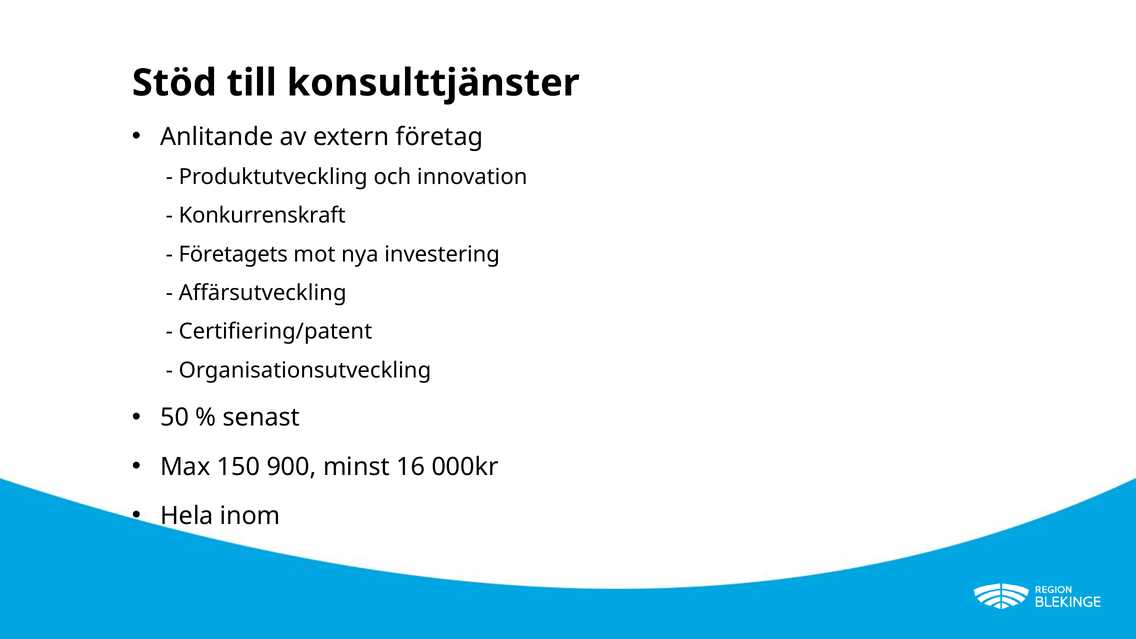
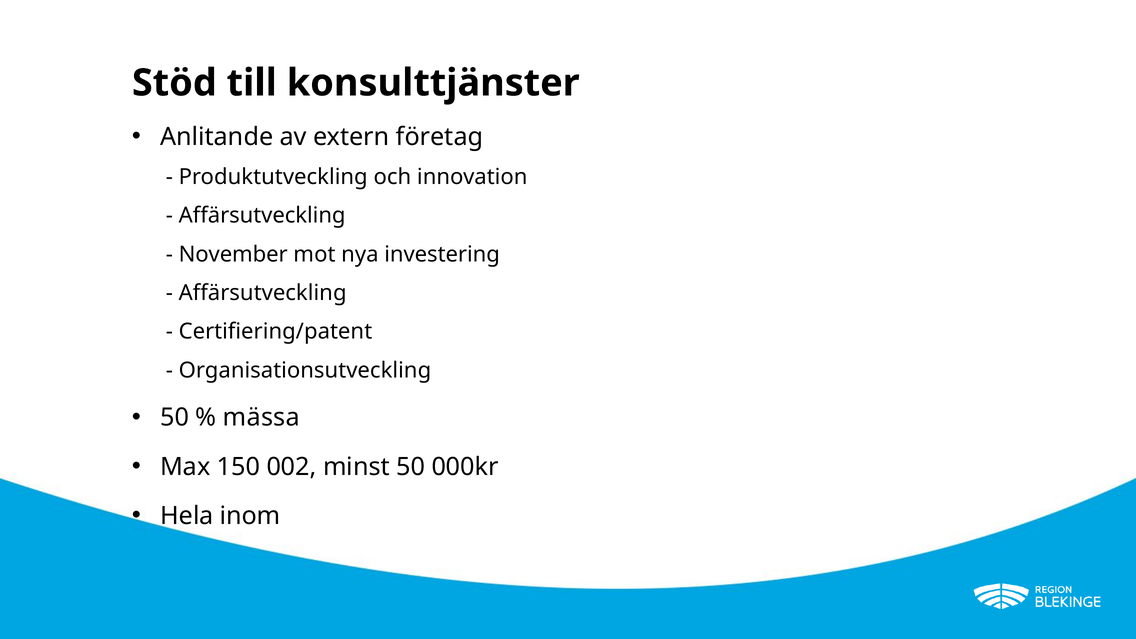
Konkurrenskraft at (262, 216): Konkurrenskraft -> Affärsutveckling
Företagets: Företagets -> November
senast: senast -> mässa
900: 900 -> 002
minst 16: 16 -> 50
